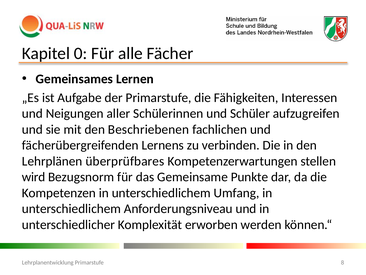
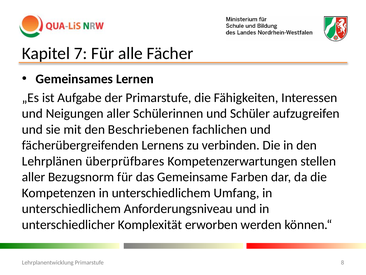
0: 0 -> 7
wird at (34, 177): wird -> aller
Punkte: Punkte -> Farben
